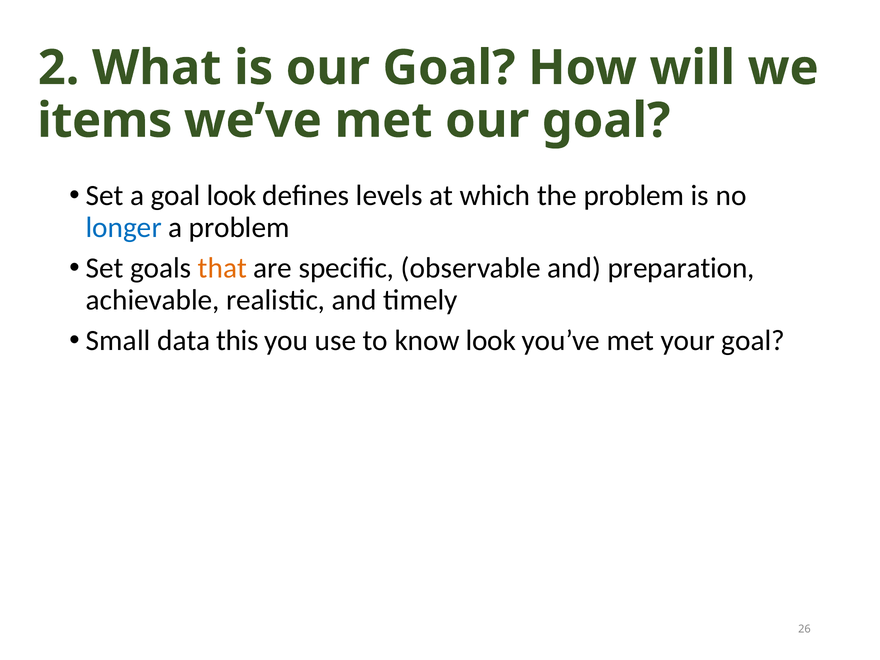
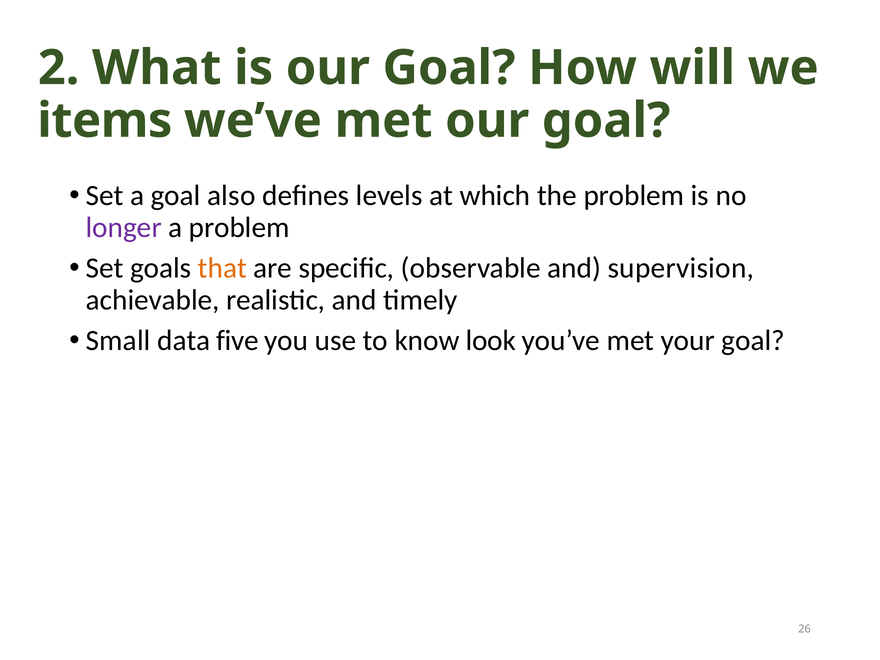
goal look: look -> also
longer colour: blue -> purple
preparation: preparation -> supervision
this: this -> five
